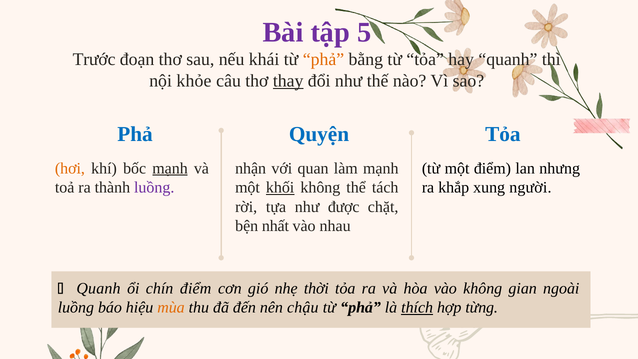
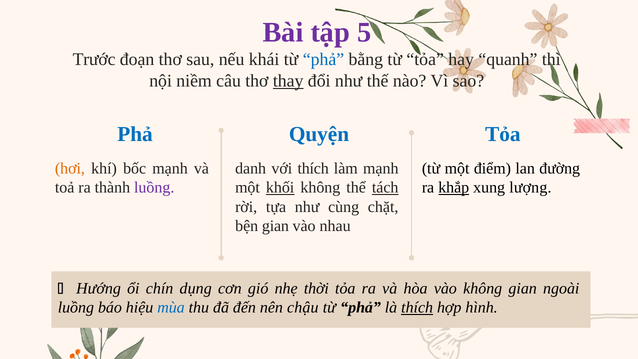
phả at (323, 59) colour: orange -> blue
khỏe: khỏe -> niềm
mạnh at (170, 168) underline: present -> none
nhưng: nhưng -> đường
nhận: nhận -> danh
với quan: quan -> thích
khắp underline: none -> present
người: người -> lượng
tách underline: none -> present
được: được -> cùng
bện nhất: nhất -> gian
Quanh at (98, 288): Quanh -> Hướng
chín điểm: điểm -> dụng
mùa colour: orange -> blue
từng: từng -> hình
